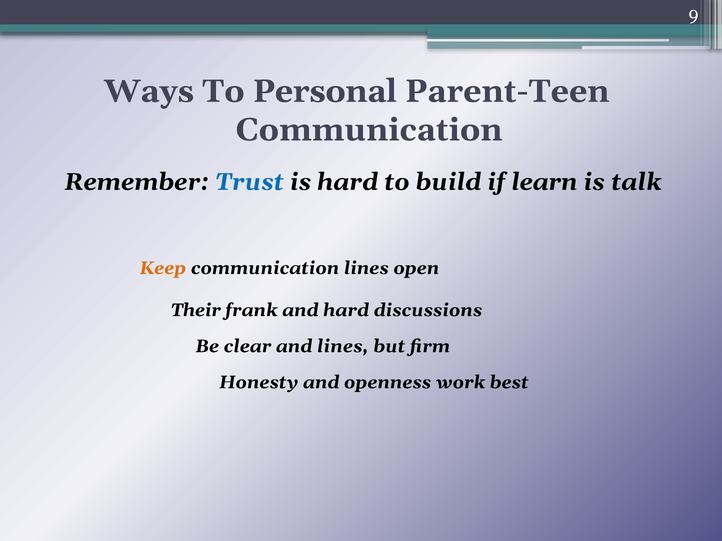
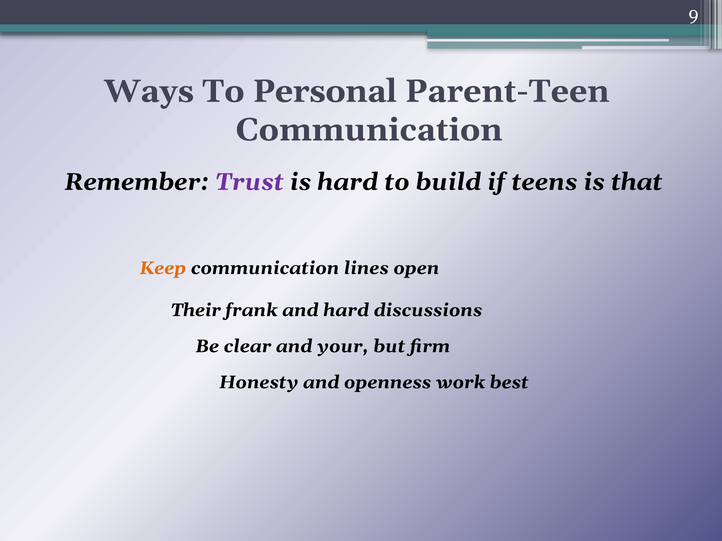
Trust colour: blue -> purple
learn: learn -> teens
talk: talk -> that
and lines: lines -> your
